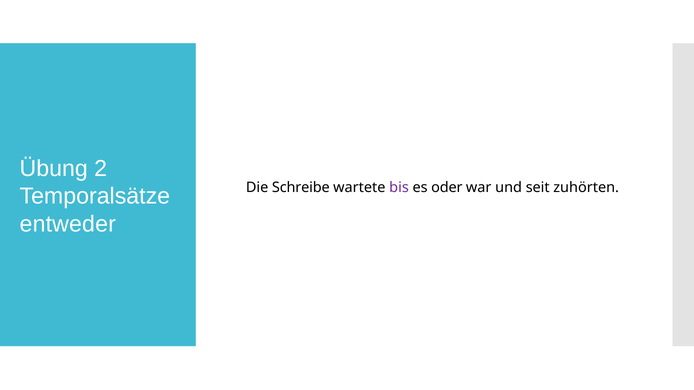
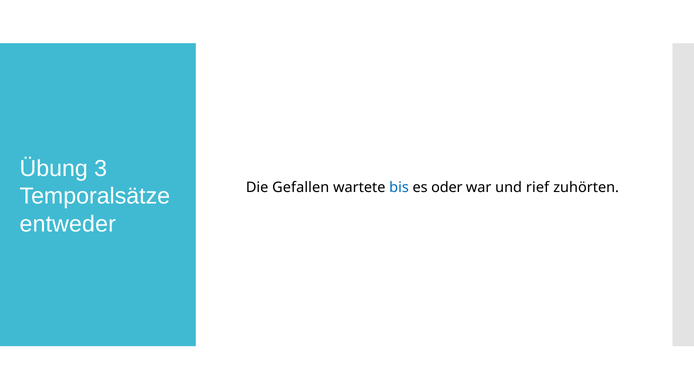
2: 2 -> 3
Schreibe: Schreibe -> Gefallen
bis colour: purple -> blue
seit: seit -> rief
